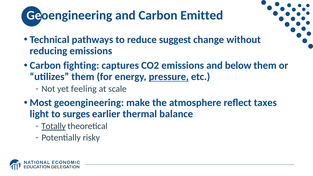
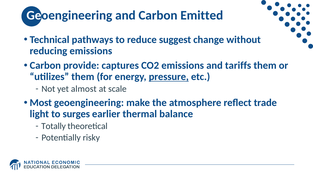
fighting: fighting -> provide
below: below -> tariffs
feeling: feeling -> almost
taxes: taxes -> trade
Totally underline: present -> none
